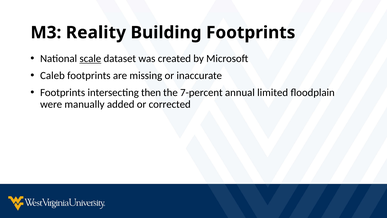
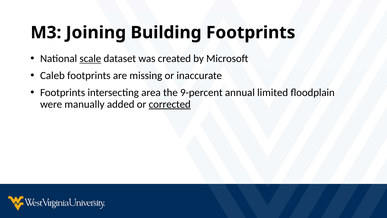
Reality: Reality -> Joining
then: then -> area
7-percent: 7-percent -> 9-percent
corrected underline: none -> present
